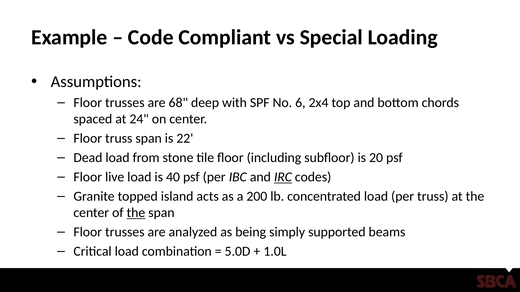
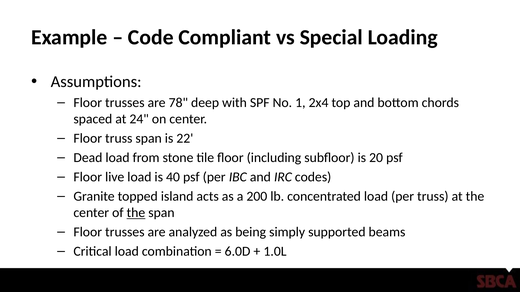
68: 68 -> 78
6: 6 -> 1
IRC underline: present -> none
5.0D: 5.0D -> 6.0D
